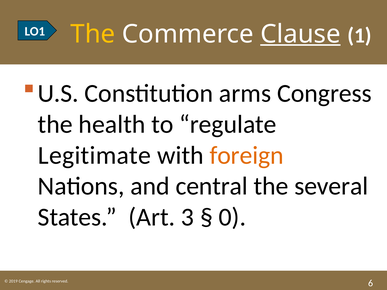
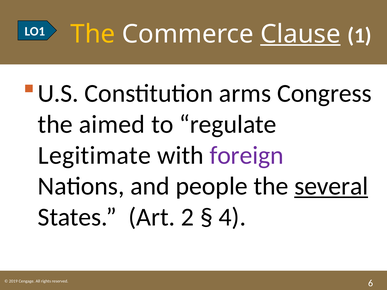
health: health -> aimed
foreign colour: orange -> purple
central: central -> people
several underline: none -> present
3: 3 -> 2
0: 0 -> 4
